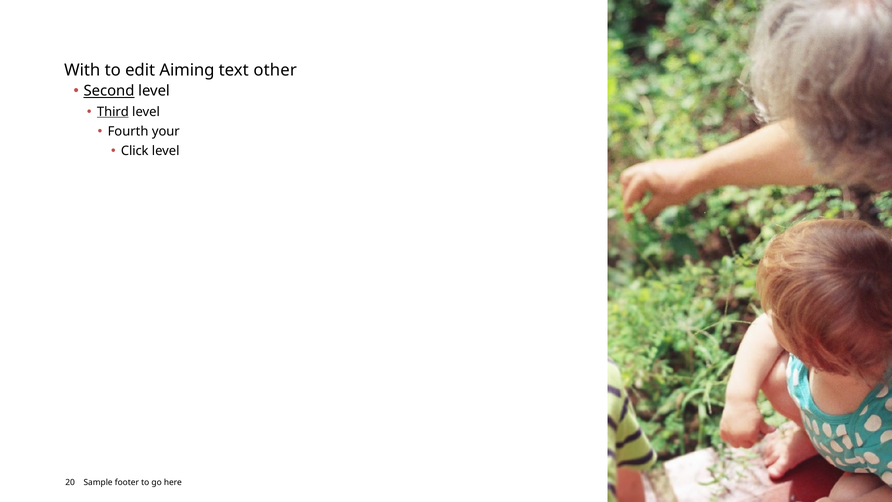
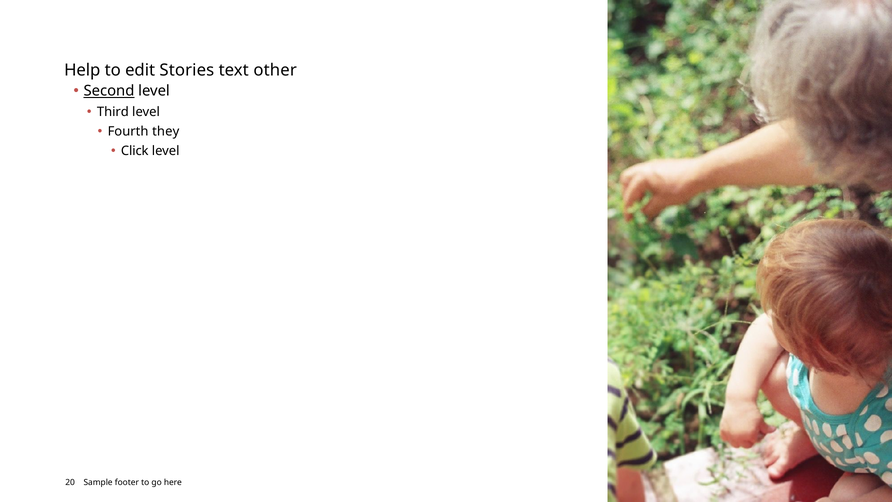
With: With -> Help
Aiming: Aiming -> Stories
Third underline: present -> none
your: your -> they
